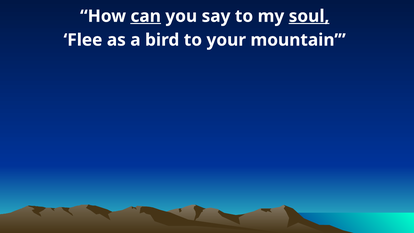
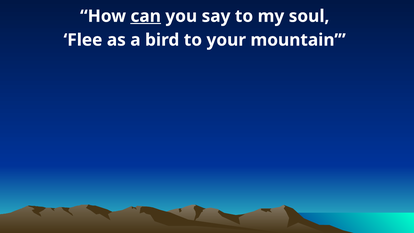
soul underline: present -> none
